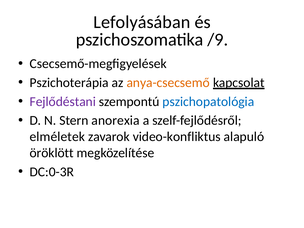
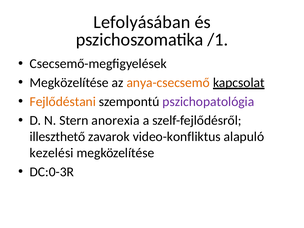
/9: /9 -> /1
Pszichoterápia at (69, 83): Pszichoterápia -> Megközelítése
Fejlődéstani colour: purple -> orange
pszichopatológia colour: blue -> purple
elméletek: elméletek -> illeszthető
öröklött: öröklött -> kezelési
